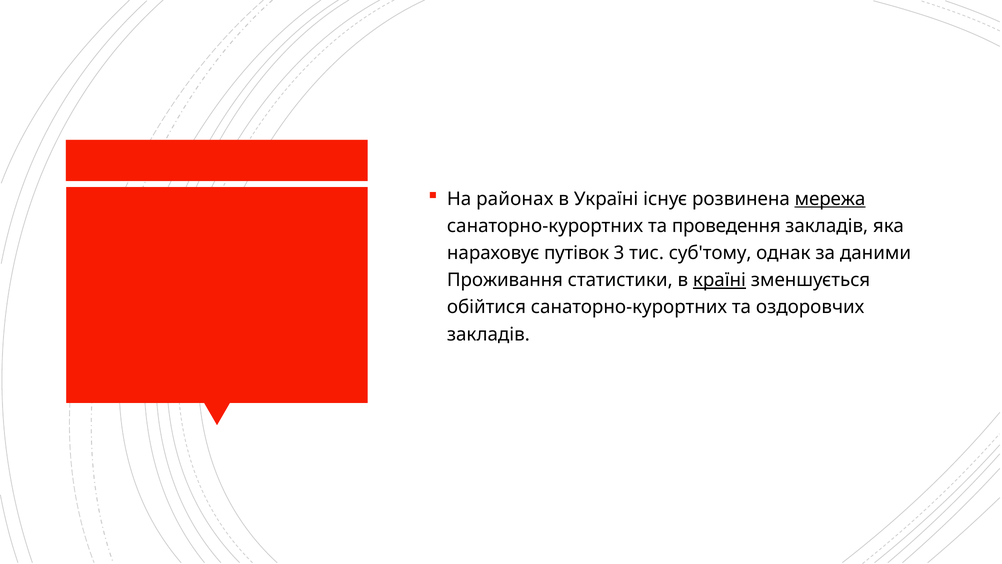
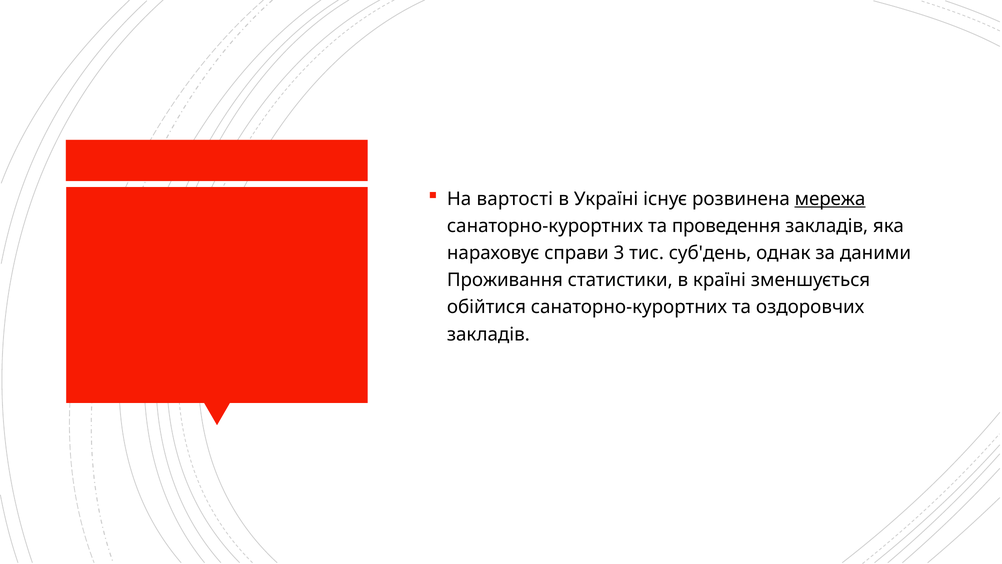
районах: районах -> вартості
путівок: путівок -> справи
суб'тому: суб'тому -> суб'день
країні underline: present -> none
